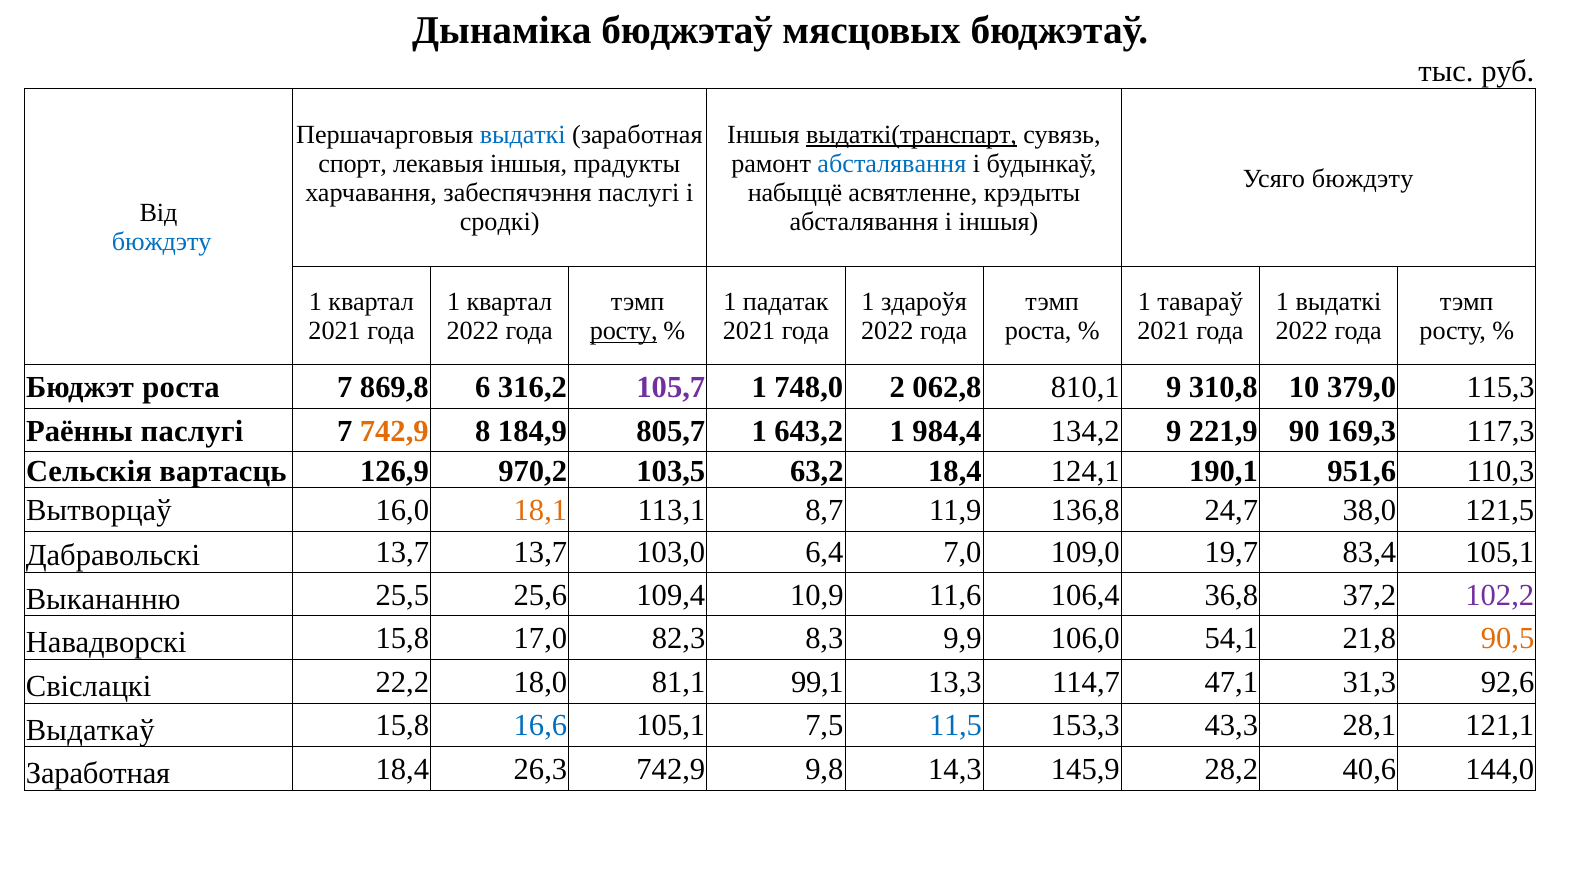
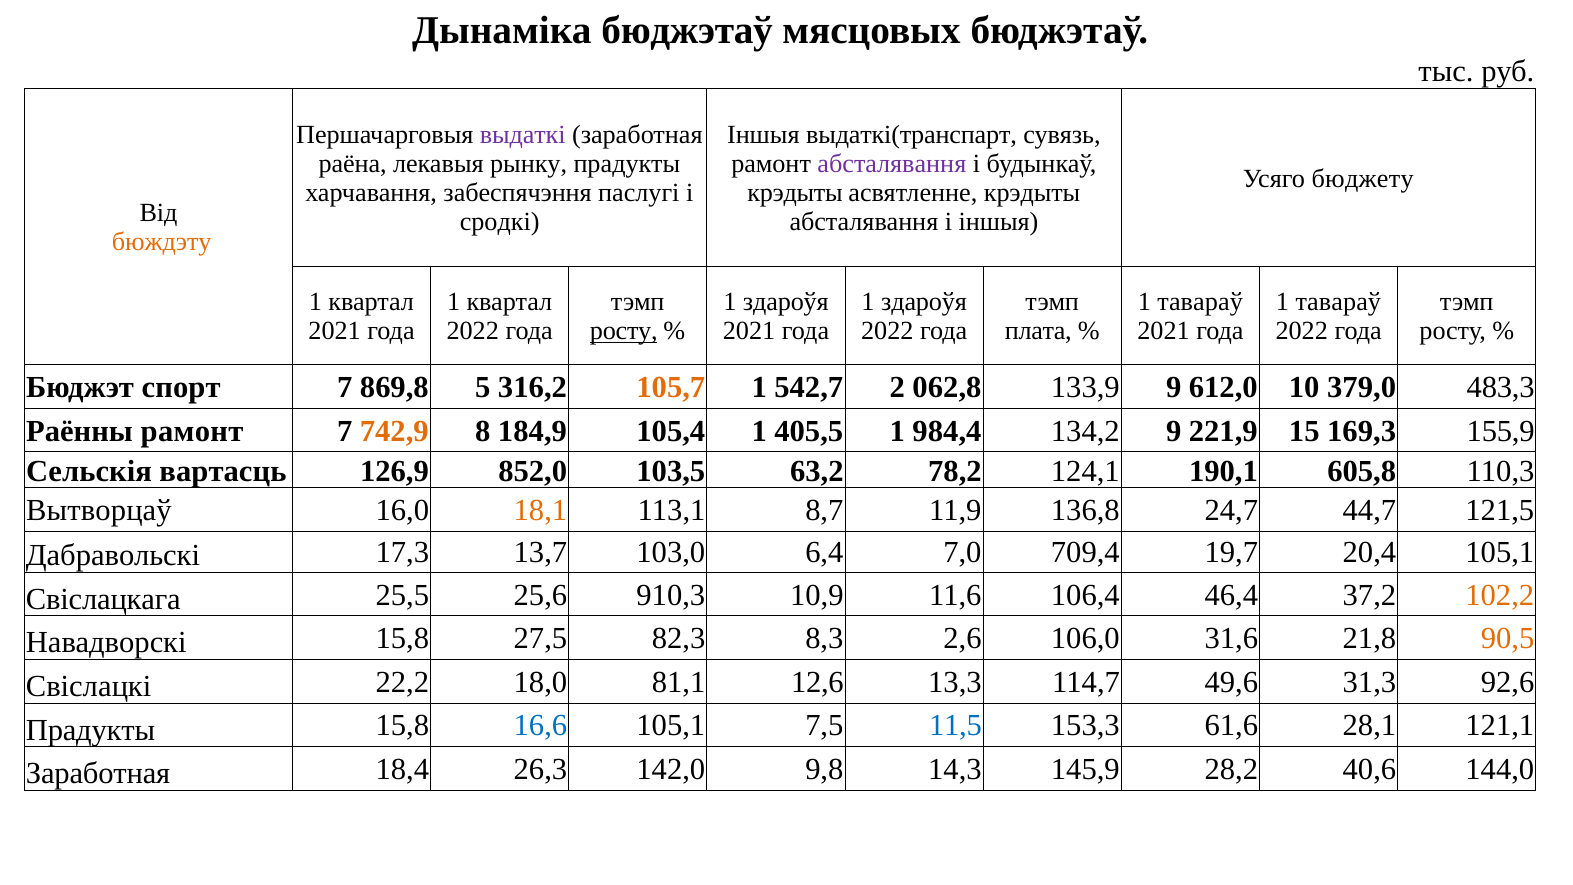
выдаткі at (523, 135) colour: blue -> purple
выдаткі(транспарт underline: present -> none
спорт: спорт -> раёна
лекавыя іншыя: іншыя -> рынку
абсталявання at (892, 164) colour: blue -> purple
Усяго бюждэту: бюждэту -> бюджету
набыццё at (795, 193): набыццё -> крэдыты
бюждэту at (162, 242) colour: blue -> orange
падатак at (786, 302): падатак -> здароўя
выдаткі at (1338, 302): выдаткі -> тавараў
роста at (1038, 331): роста -> плата
Бюджэт роста: роста -> спорт
6: 6 -> 5
105,7 colour: purple -> orange
748,0: 748,0 -> 542,7
810,1: 810,1 -> 133,9
310,8: 310,8 -> 612,0
115,3: 115,3 -> 483,3
Раённы паслугі: паслугі -> рамонт
805,7: 805,7 -> 105,4
643,2: 643,2 -> 405,5
90: 90 -> 15
117,3: 117,3 -> 155,9
970,2: 970,2 -> 852,0
63,2 18,4: 18,4 -> 78,2
951,6: 951,6 -> 605,8
38,0: 38,0 -> 44,7
Дабравольскі 13,7: 13,7 -> 17,3
109,0: 109,0 -> 709,4
83,4: 83,4 -> 20,4
Выкананню: Выкананню -> Свіслацкага
109,4: 109,4 -> 910,3
36,8: 36,8 -> 46,4
102,2 colour: purple -> orange
17,0: 17,0 -> 27,5
9,9: 9,9 -> 2,6
54,1: 54,1 -> 31,6
99,1: 99,1 -> 12,6
47,1: 47,1 -> 49,6
Выдаткаў at (90, 730): Выдаткаў -> Прадукты
43,3: 43,3 -> 61,6
26,3 742,9: 742,9 -> 142,0
